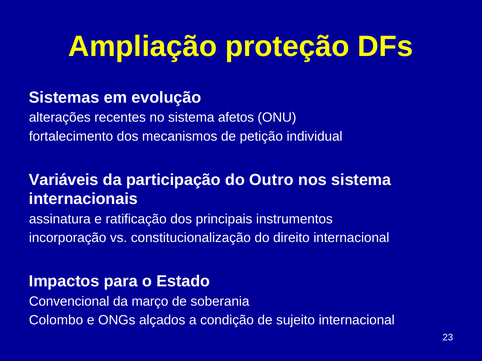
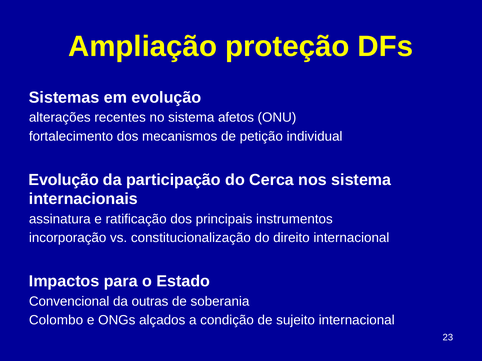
Variáveis at (64, 180): Variáveis -> Evolução
Outro: Outro -> Cerca
março: março -> outras
